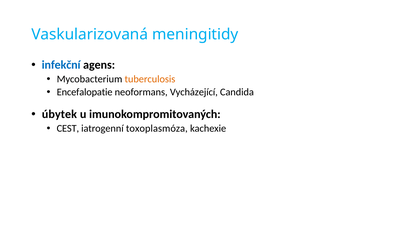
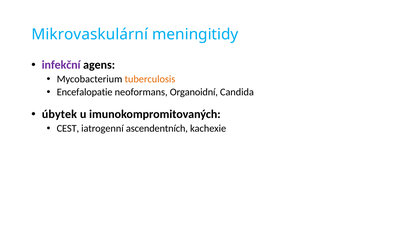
Vaskularizovaná: Vaskularizovaná -> Mikrovaskulární
infekční colour: blue -> purple
Vycházející: Vycházející -> Organoidní
toxoplasmóza: toxoplasmóza -> ascendentních
